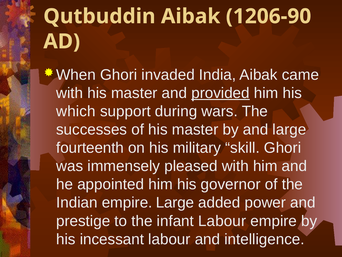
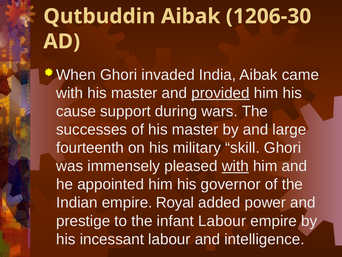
1206-90: 1206-90 -> 1206-30
which: which -> cause
with at (235, 166) underline: none -> present
empire Large: Large -> Royal
